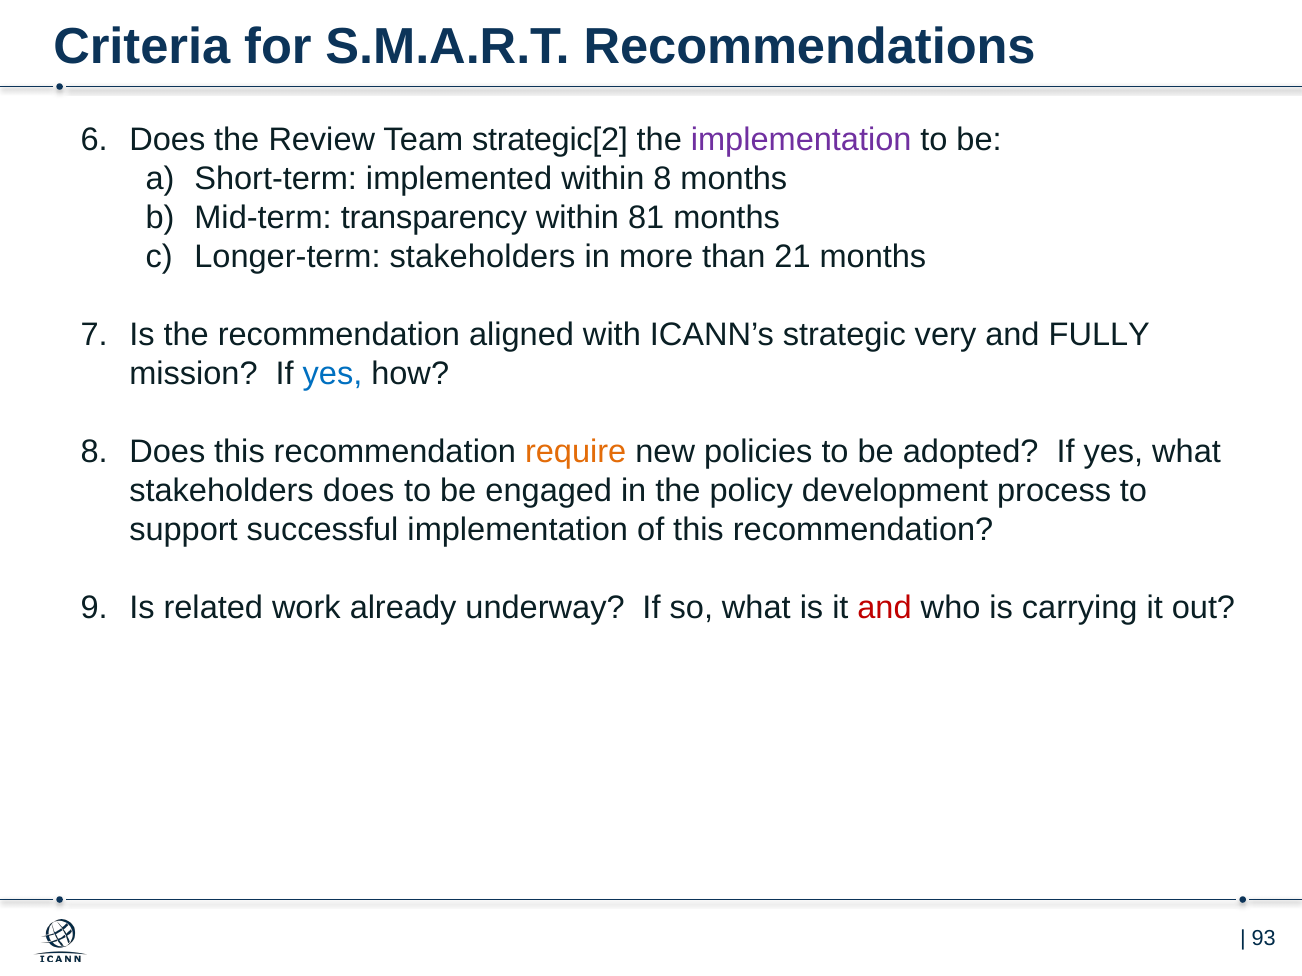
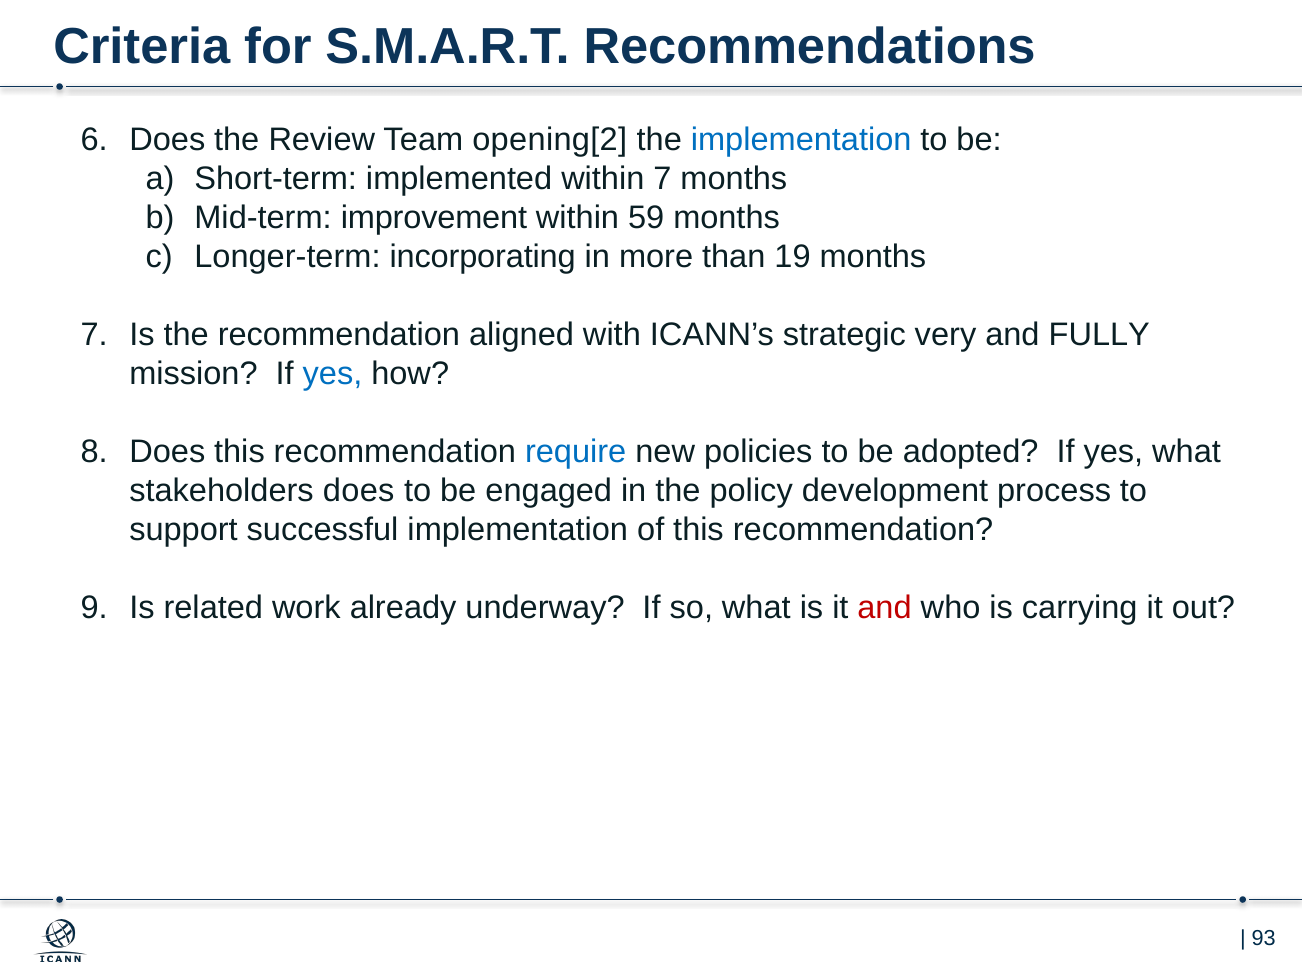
strategic[2: strategic[2 -> opening[2
implementation at (801, 140) colour: purple -> blue
within 8: 8 -> 7
transparency: transparency -> improvement
81: 81 -> 59
Longer-term stakeholders: stakeholders -> incorporating
21: 21 -> 19
require colour: orange -> blue
